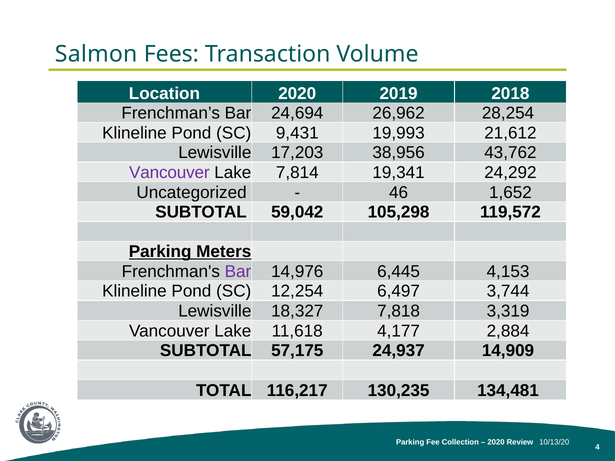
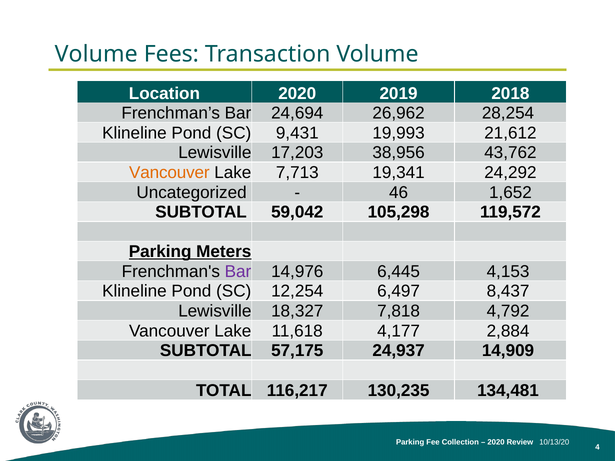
Salmon at (96, 54): Salmon -> Volume
Vancouver at (169, 173) colour: purple -> orange
7,814: 7,814 -> 7,713
3,744: 3,744 -> 8,437
3,319: 3,319 -> 4,792
